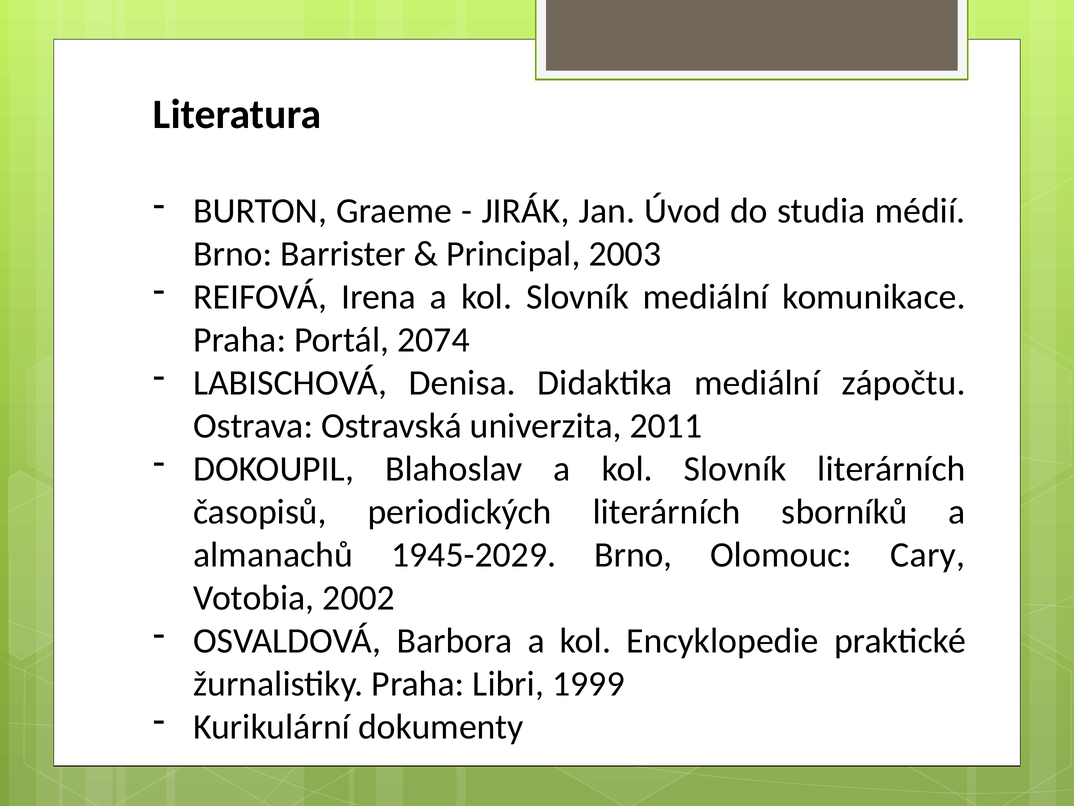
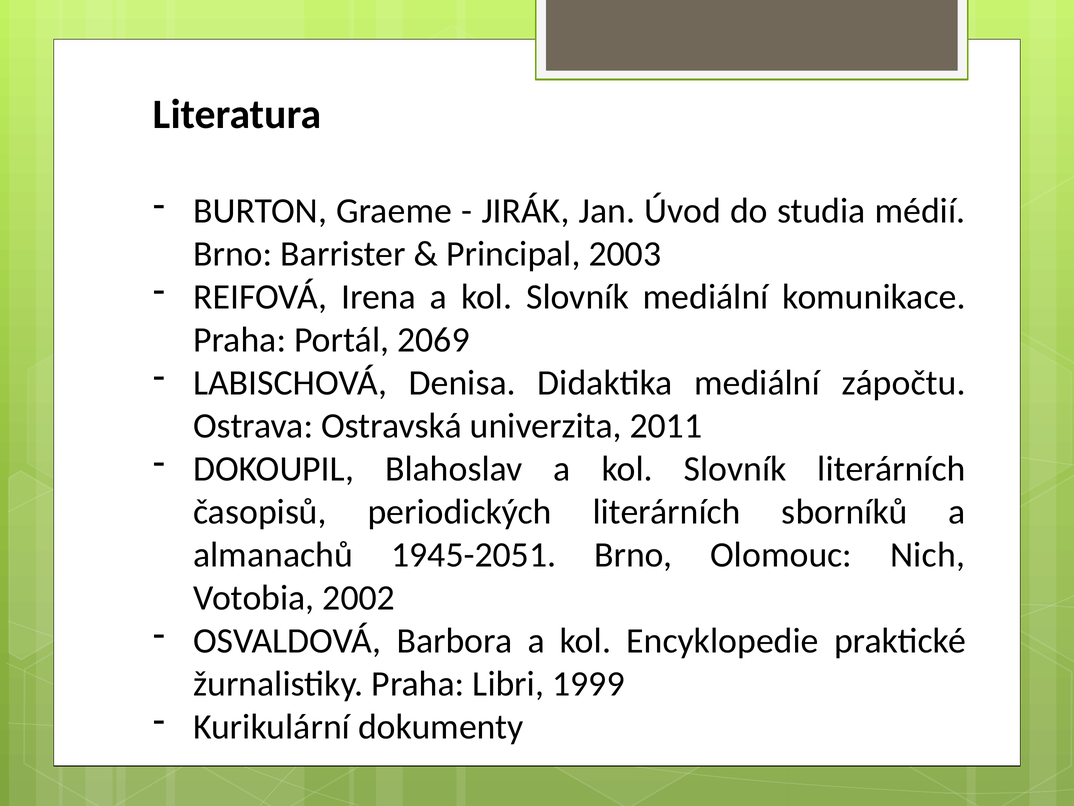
2074: 2074 -> 2069
1945-2029: 1945-2029 -> 1945-2051
Cary: Cary -> Nich
